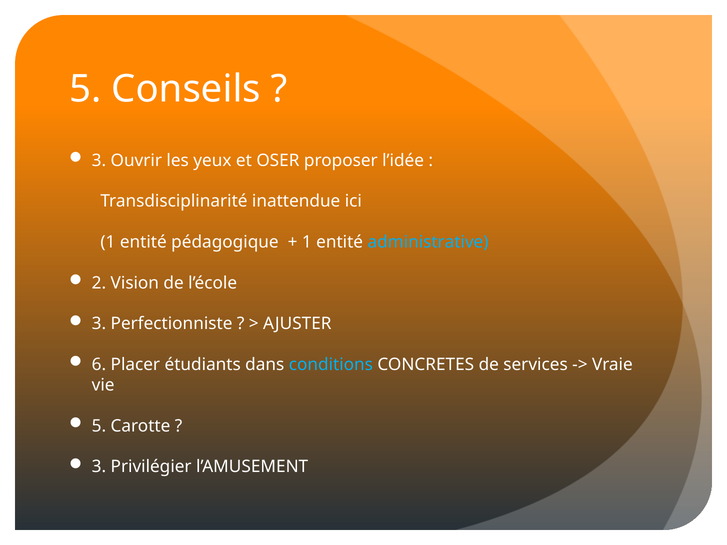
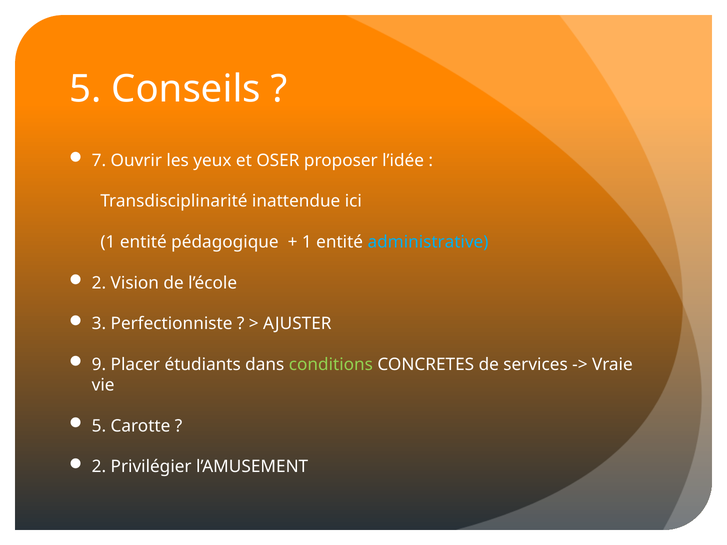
3 at (99, 161): 3 -> 7
6: 6 -> 9
conditions colour: light blue -> light green
3 at (99, 467): 3 -> 2
